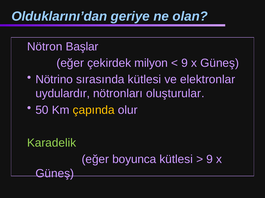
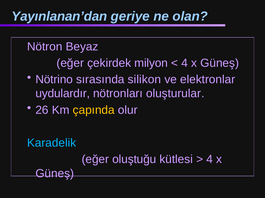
Olduklarını’dan: Olduklarını’dan -> Yayınlanan’dan
Başlar: Başlar -> Beyaz
9 at (185, 63): 9 -> 4
sırasında kütlesi: kütlesi -> silikon
50: 50 -> 26
Karadelik colour: light green -> light blue
boyunca: boyunca -> oluştuğu
9 at (210, 160): 9 -> 4
